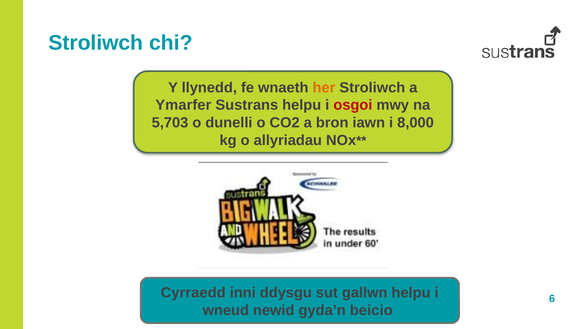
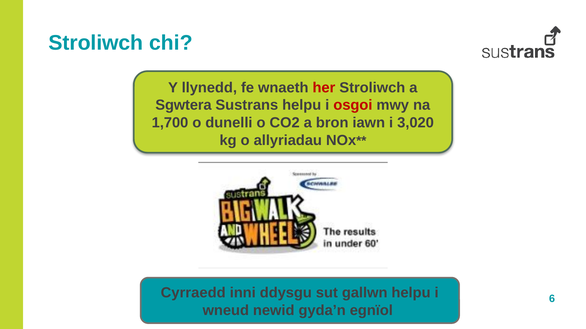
her colour: orange -> red
Ymarfer: Ymarfer -> Sgwtera
5,703: 5,703 -> 1,700
8,000: 8,000 -> 3,020
beicio: beicio -> egnïol
